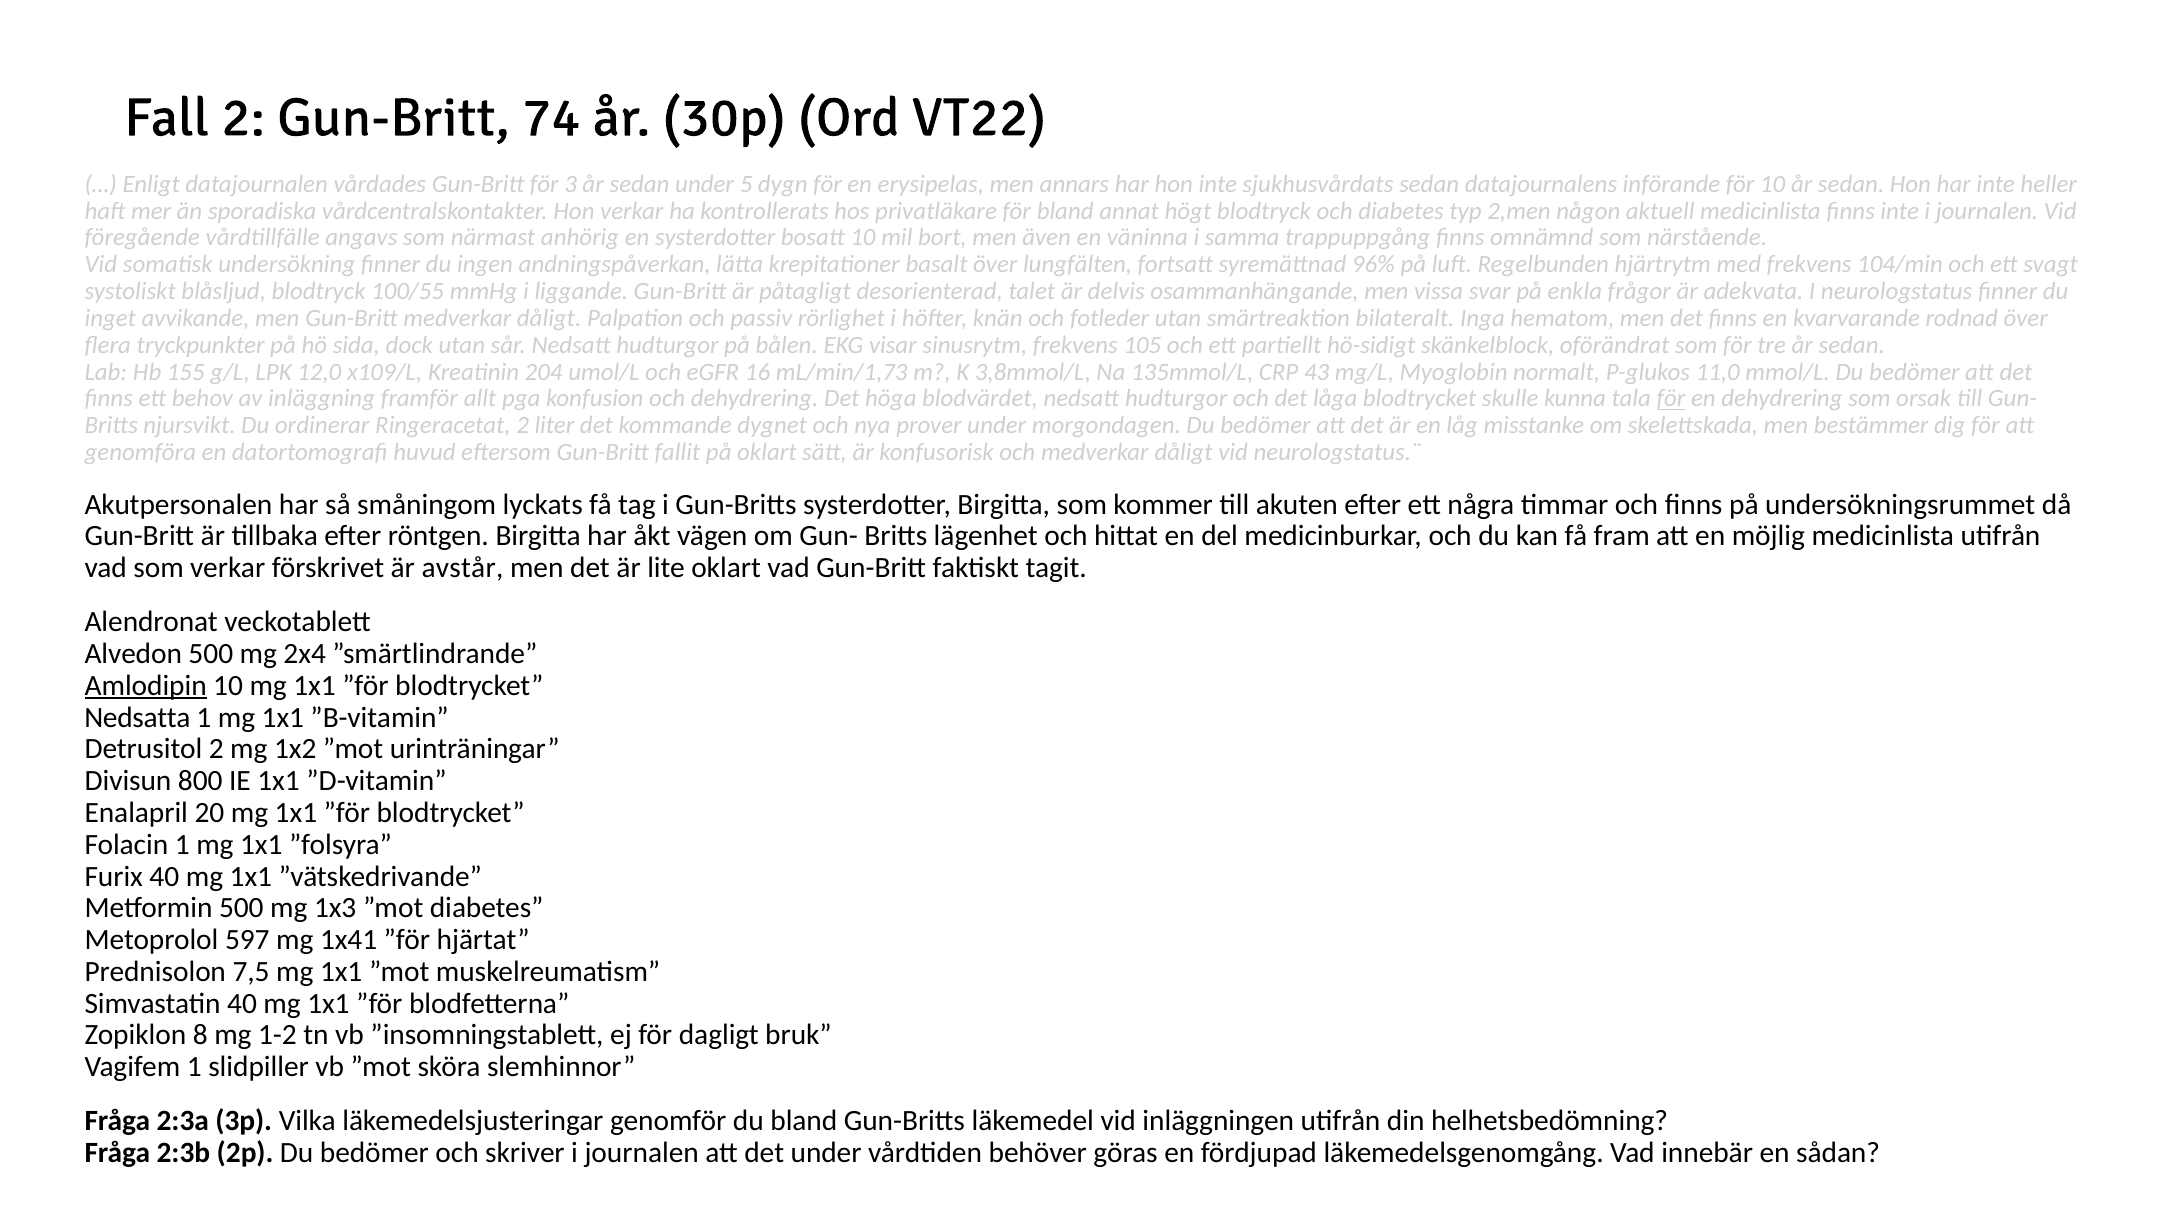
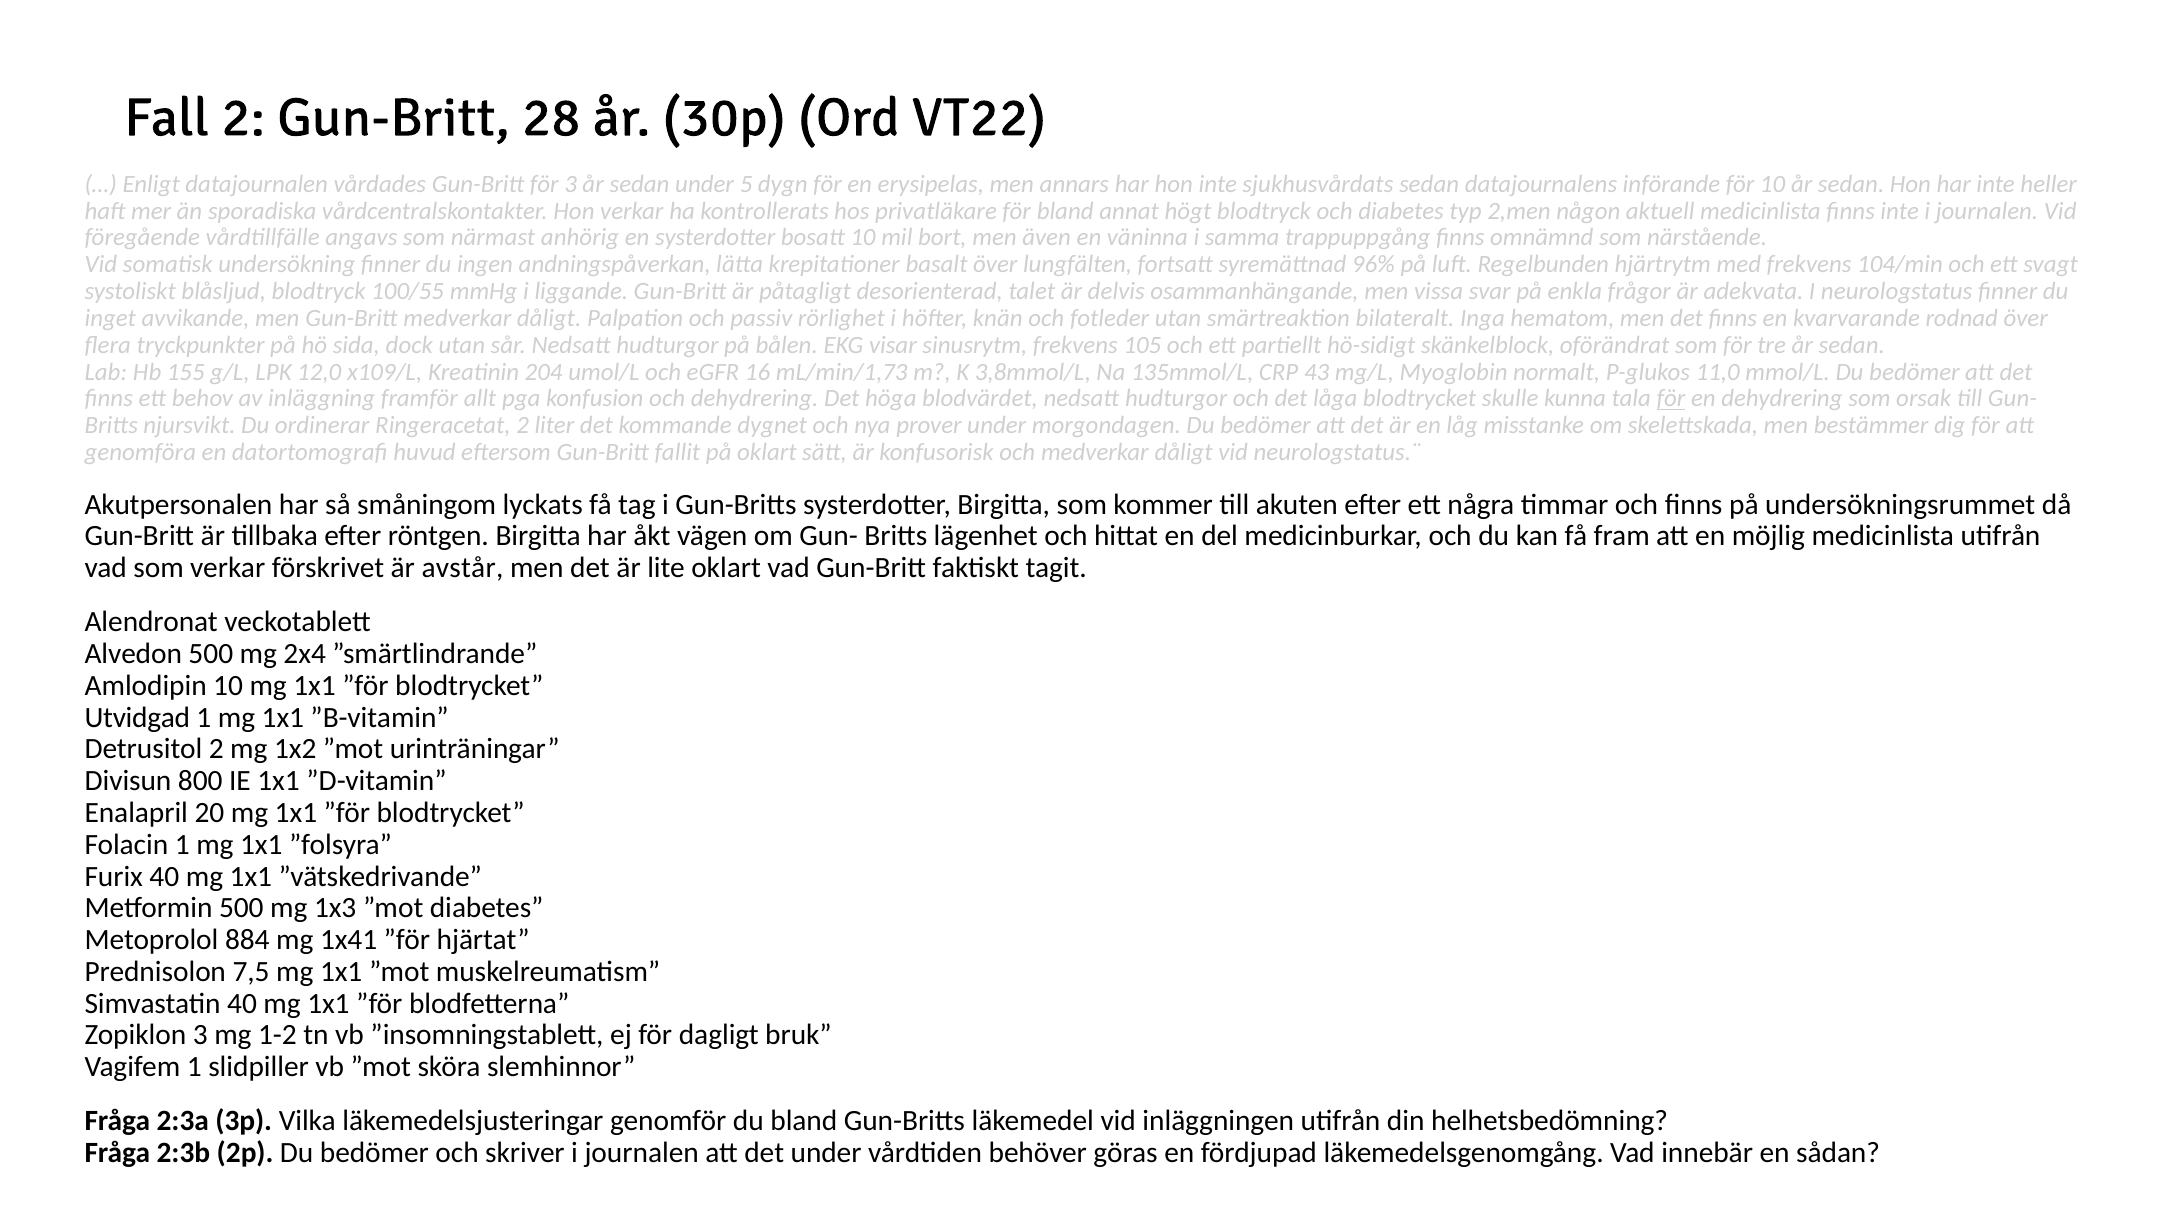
74: 74 -> 28
Amlodipin underline: present -> none
Nedsatta: Nedsatta -> Utvidgad
597: 597 -> 884
Zopiklon 8: 8 -> 3
